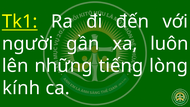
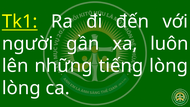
kính at (21, 88): kính -> lòng
